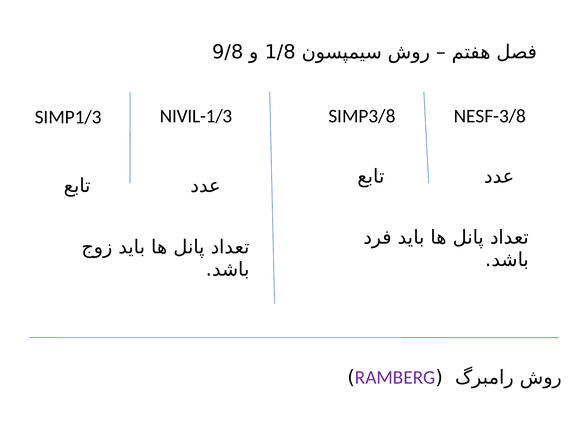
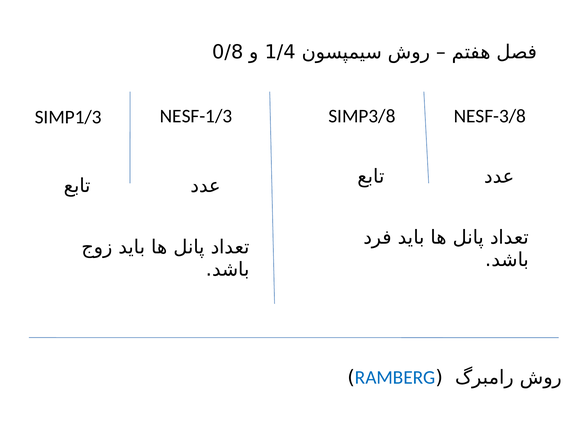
9/8: 9/8 -> 0/8
1/8: 1/8 -> 1/4
NIVIL-1/3: NIVIL-1/3 -> NESF-1/3
RAMBERG colour: purple -> blue
